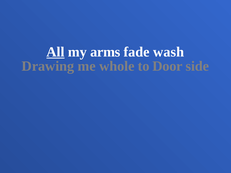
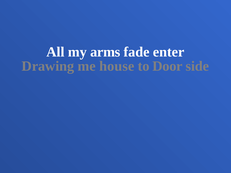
All underline: present -> none
wash: wash -> enter
whole: whole -> house
